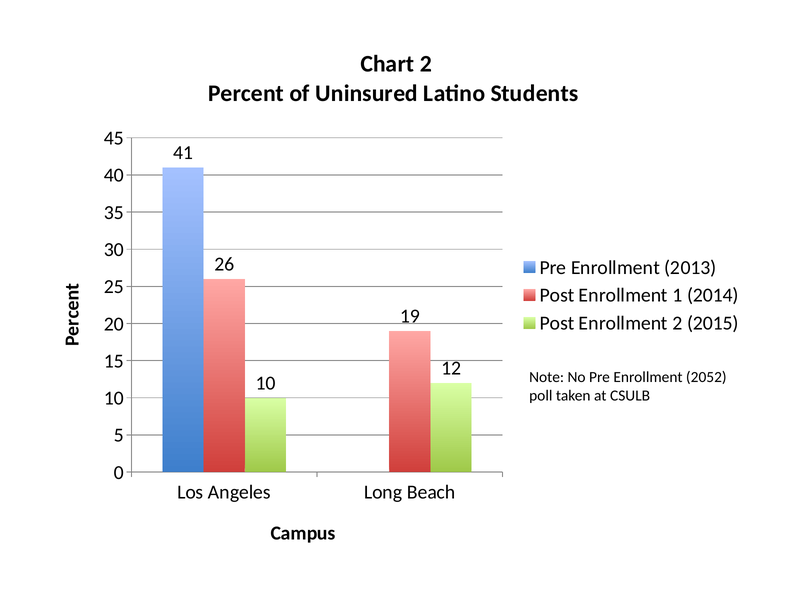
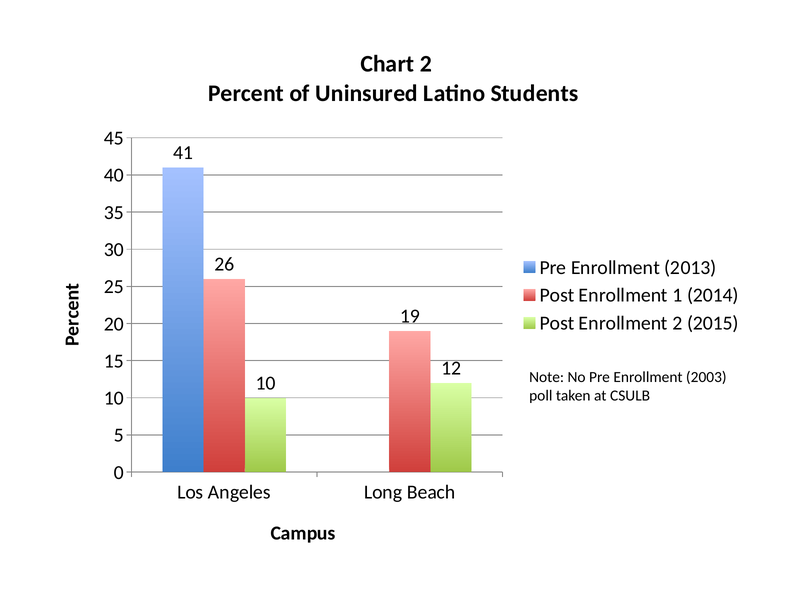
2052: 2052 -> 2003
